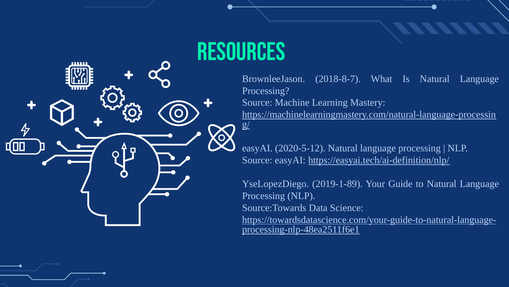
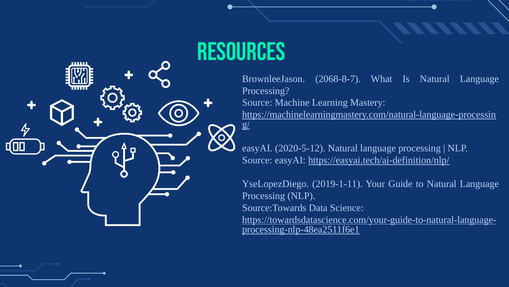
2018-8-7: 2018-8-7 -> 2068-8-7
2019-1-89: 2019-1-89 -> 2019-1-11
